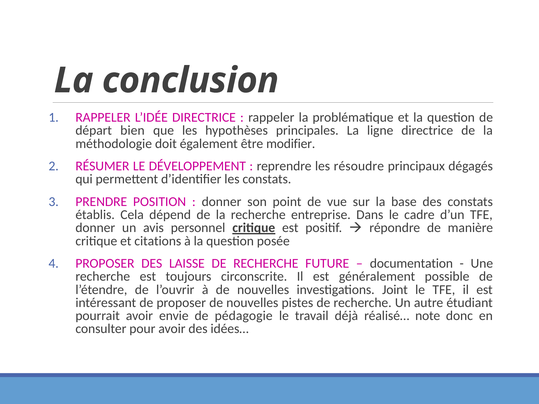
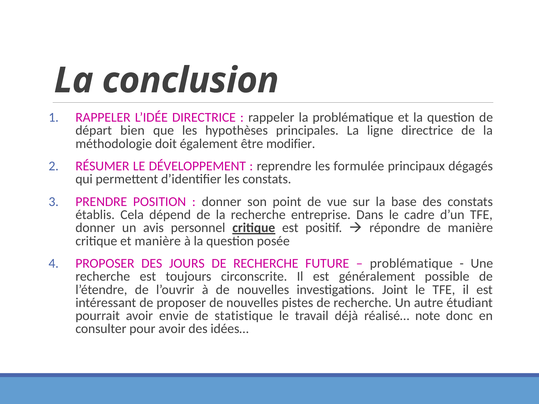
résoudre: résoudre -> formulée
et citations: citations -> manière
LAISSE: LAISSE -> JOURS
documentation at (411, 264): documentation -> problématique
pédagogie: pédagogie -> statistique
